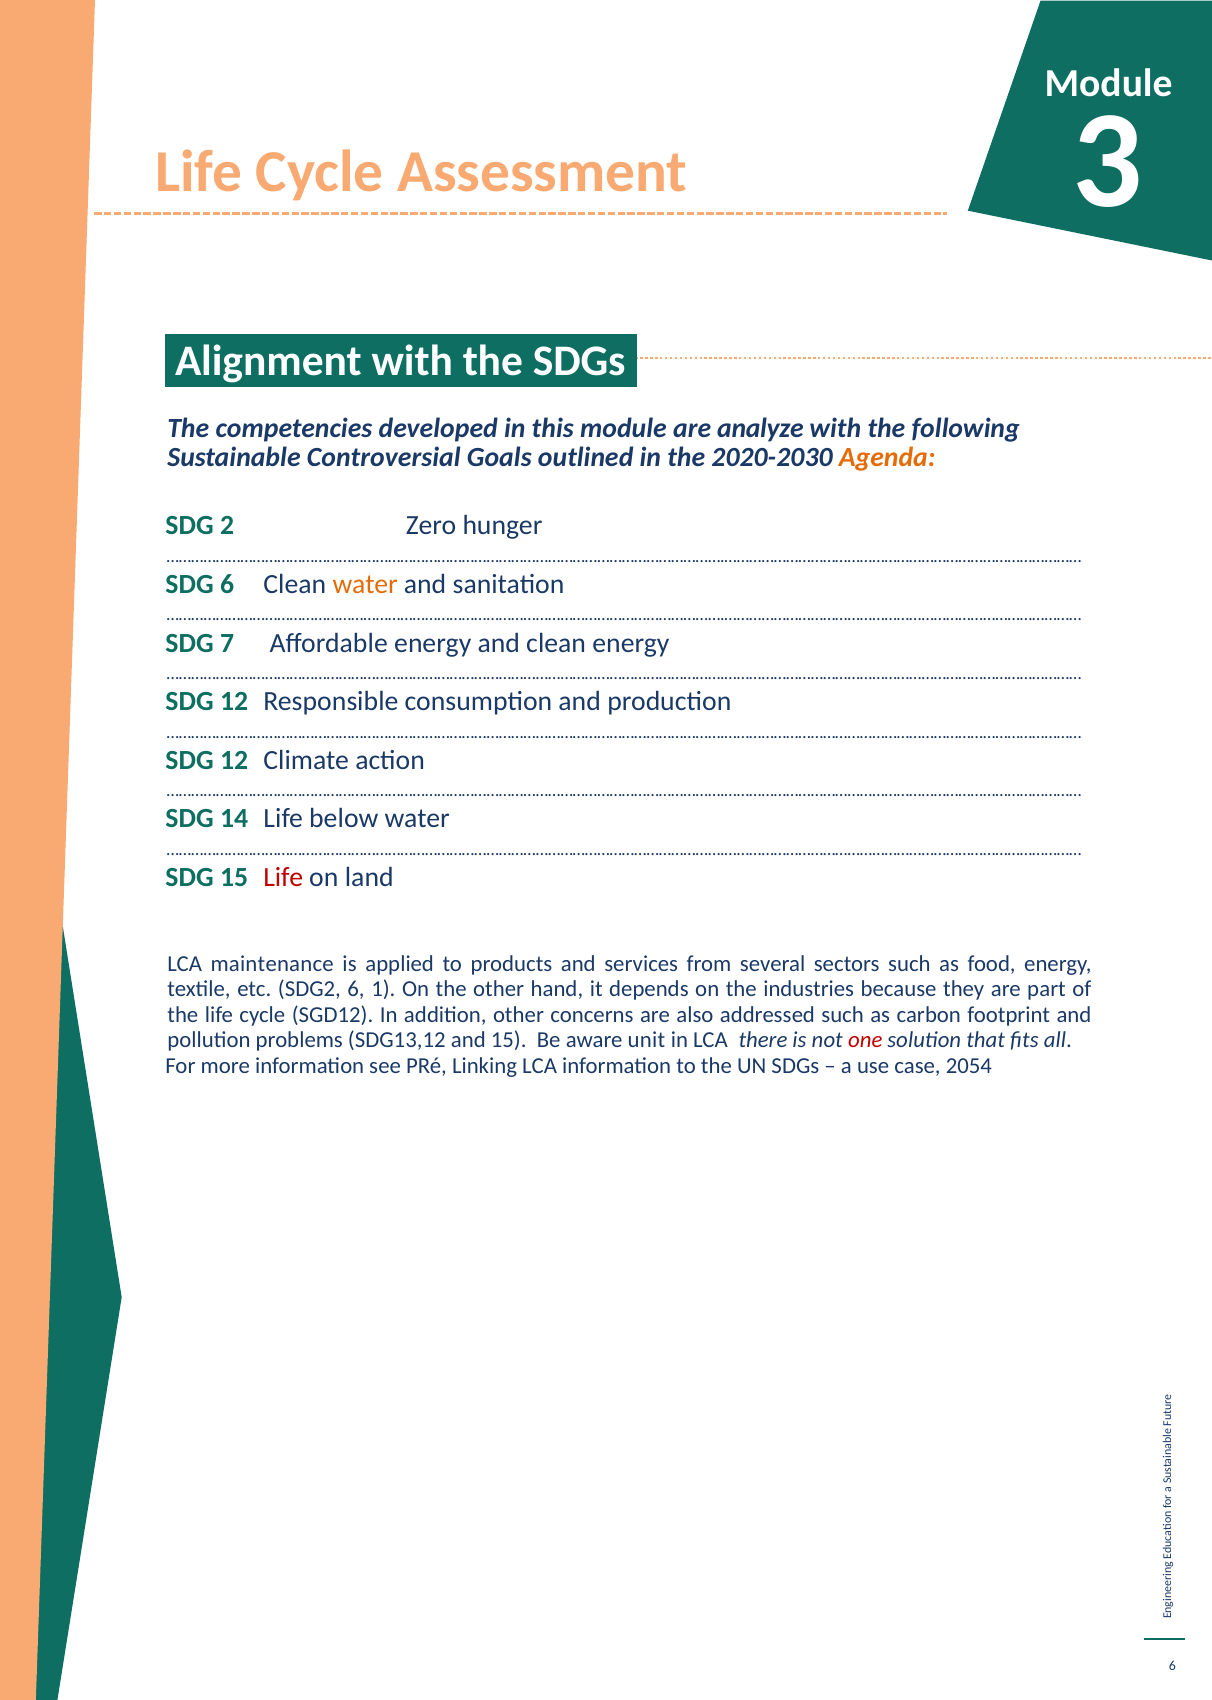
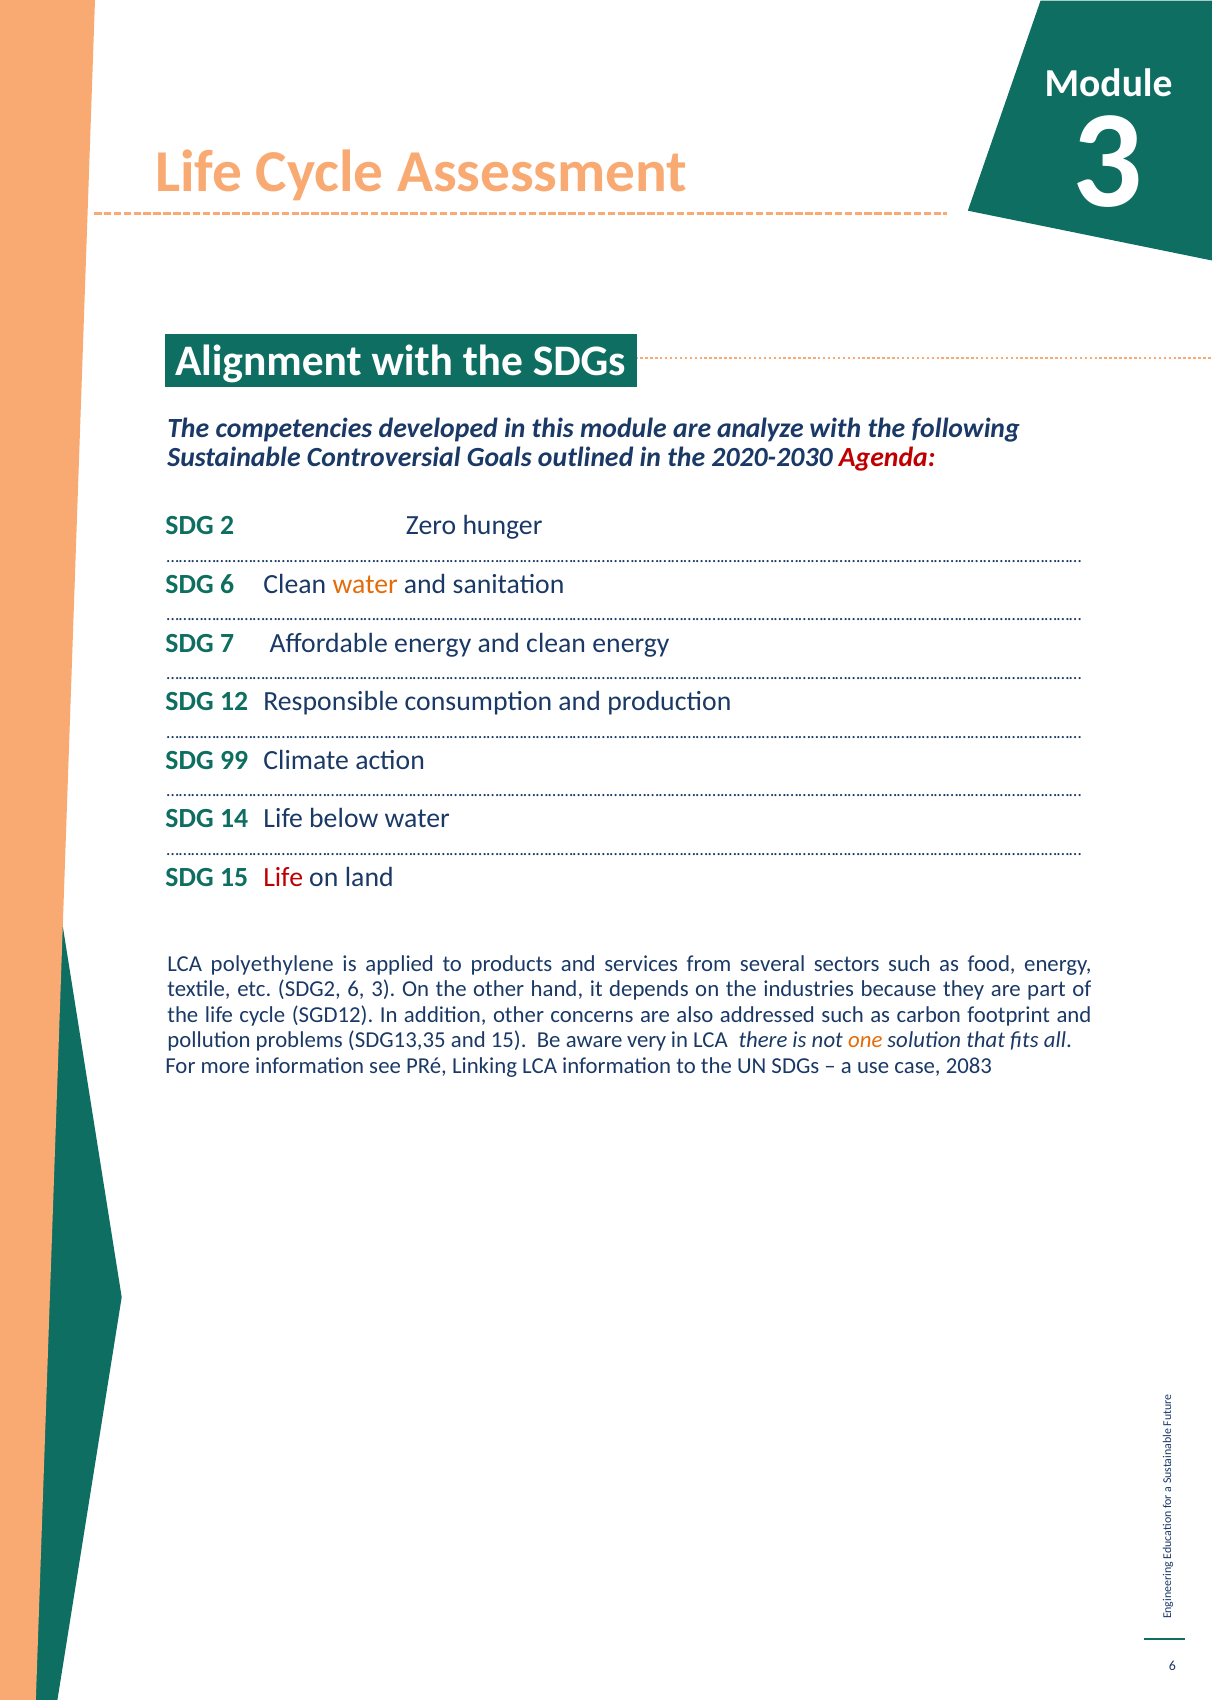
Agenda colour: orange -> red
12 at (234, 760): 12 -> 99
maintenance: maintenance -> polyethylene
6 1: 1 -> 3
SDG13,12: SDG13,12 -> SDG13,35
unit: unit -> very
one colour: red -> orange
2054: 2054 -> 2083
